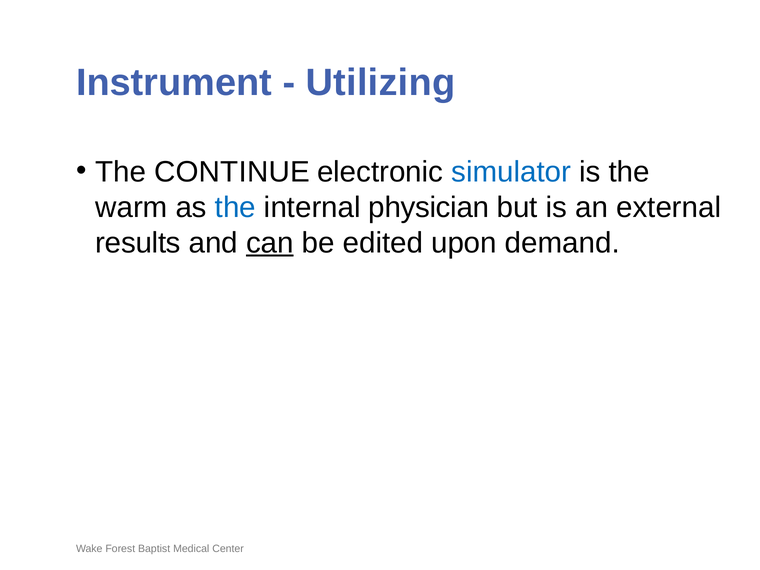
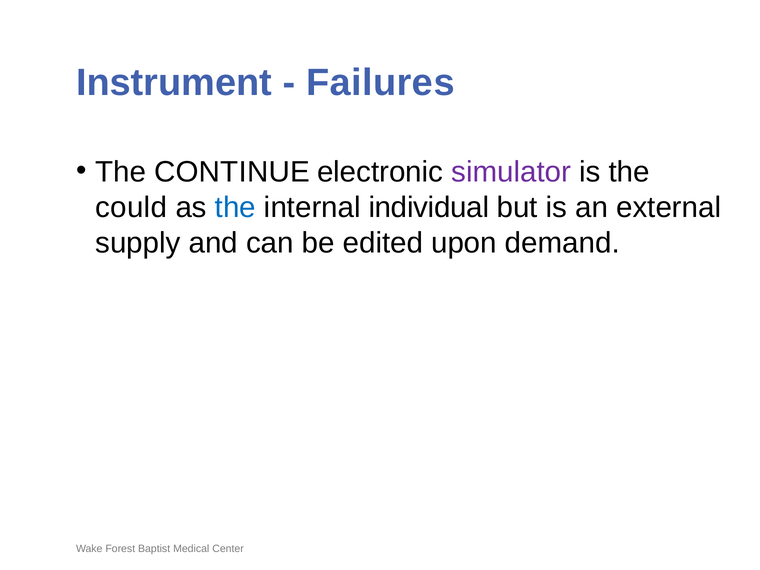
Utilizing: Utilizing -> Failures
simulator colour: blue -> purple
warm: warm -> could
physician: physician -> individual
results: results -> supply
can underline: present -> none
